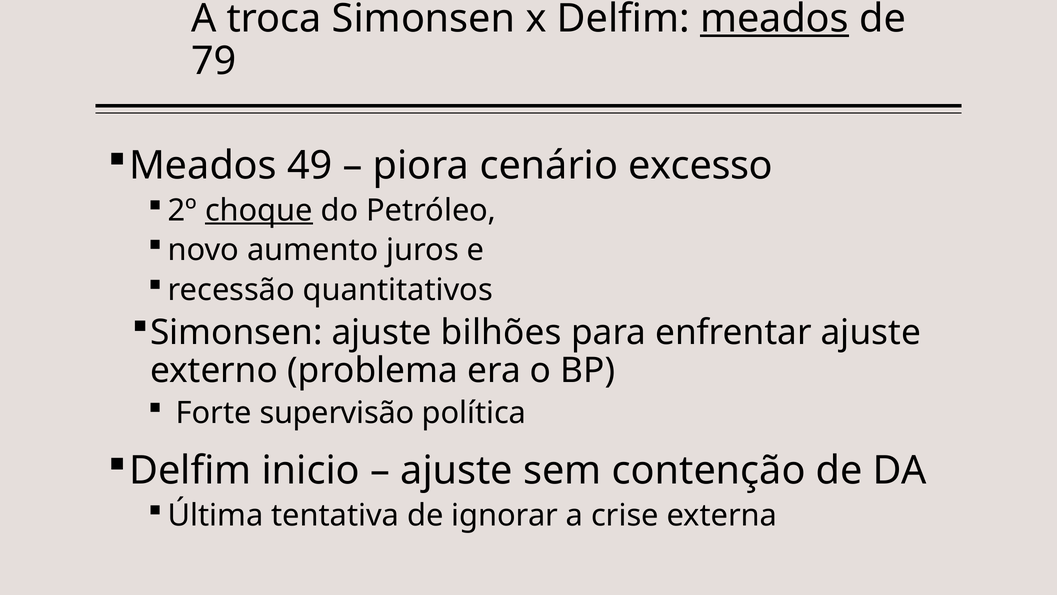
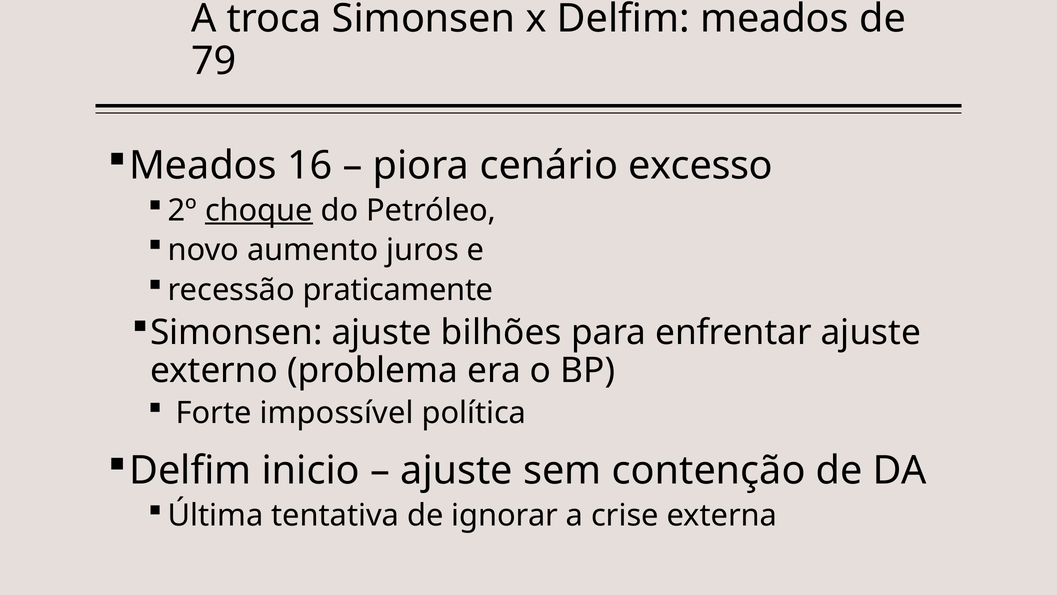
meados at (774, 19) underline: present -> none
49: 49 -> 16
quantitativos: quantitativos -> praticamente
supervisão: supervisão -> impossível
